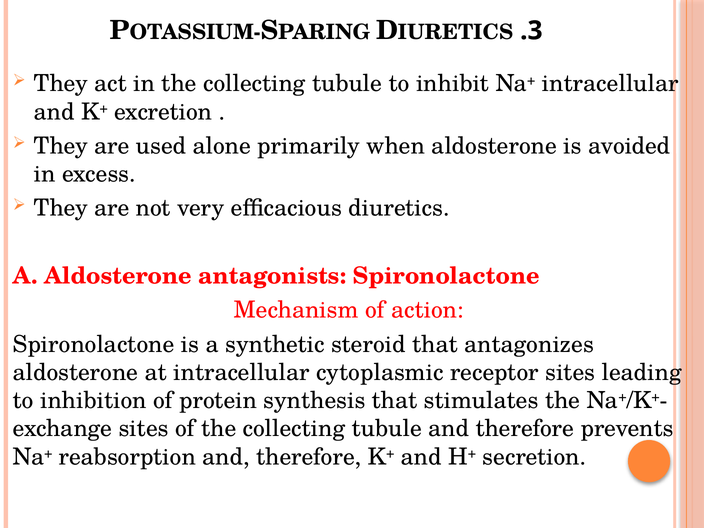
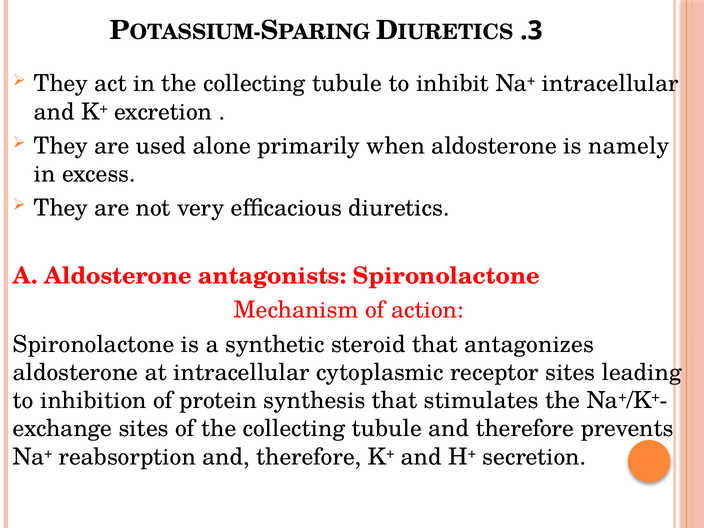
avoided: avoided -> namely
